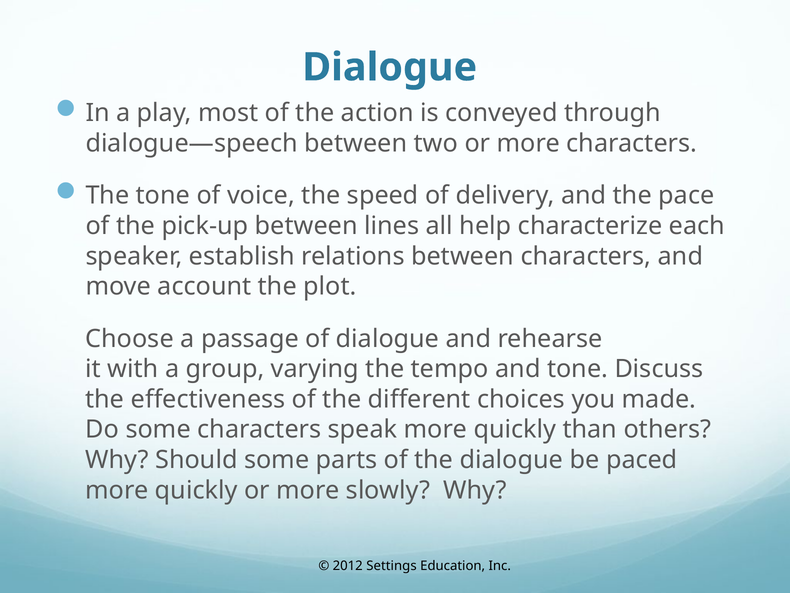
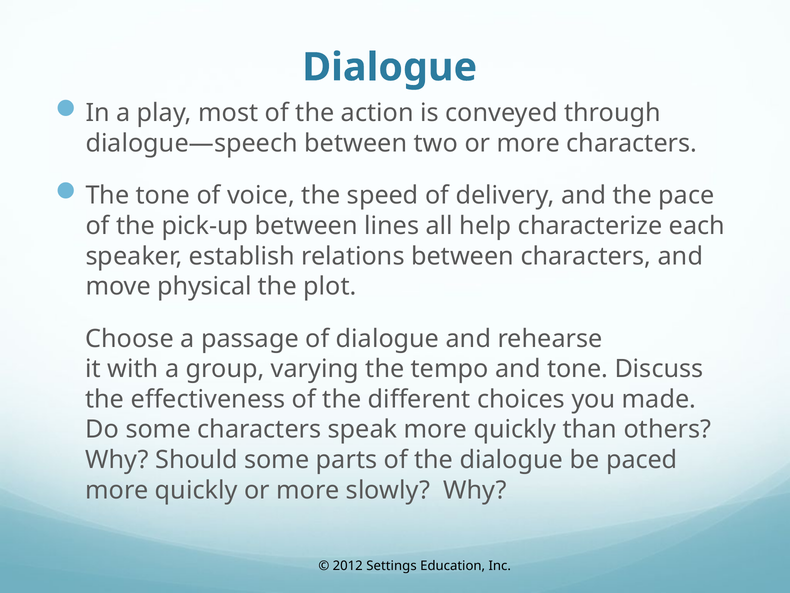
account: account -> physical
